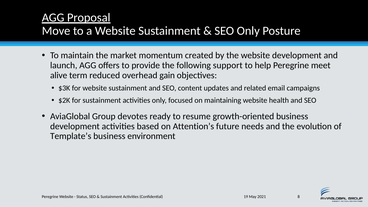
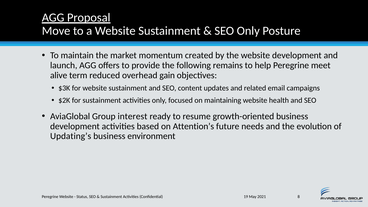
support: support -> remains
devotes: devotes -> interest
Template’s: Template’s -> Updating’s
